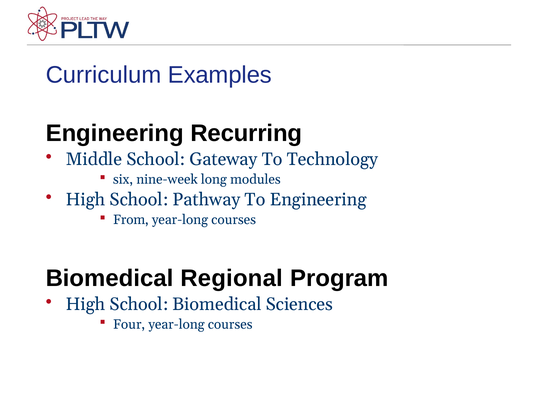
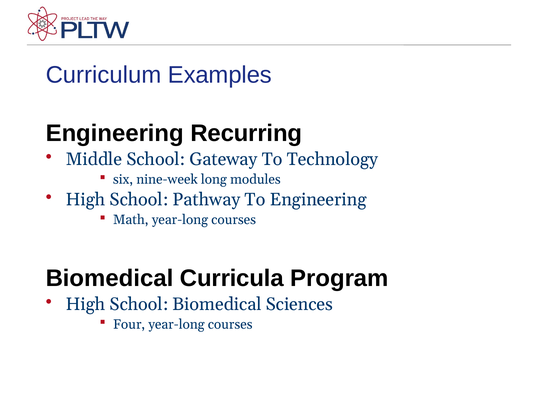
From: From -> Math
Regional: Regional -> Curricula
